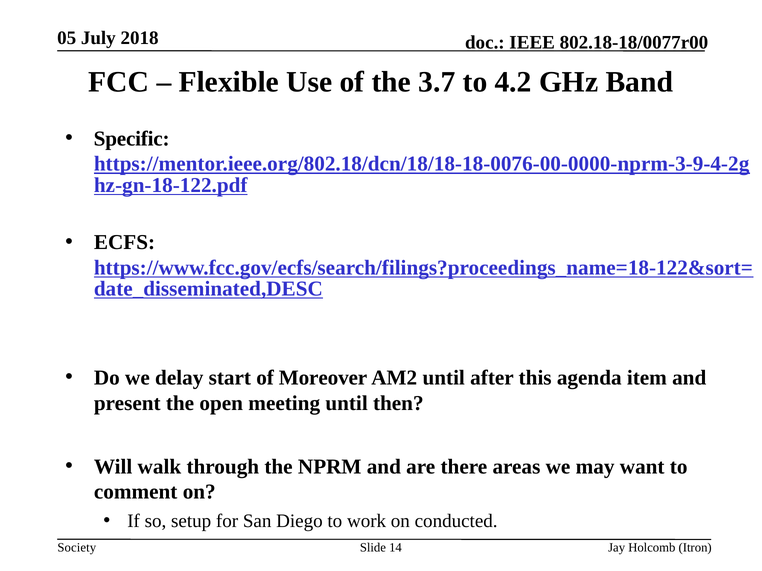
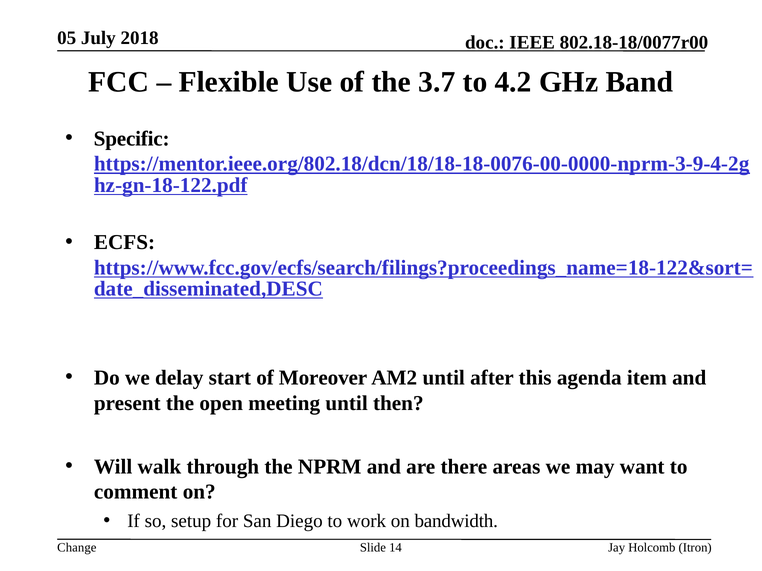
conducted: conducted -> bandwidth
Society: Society -> Change
